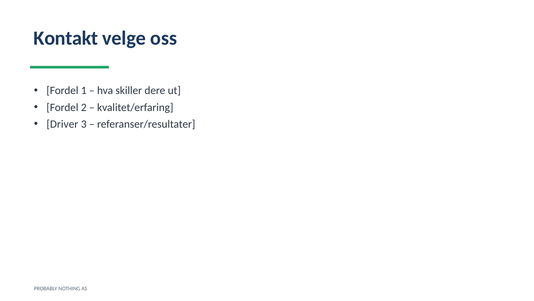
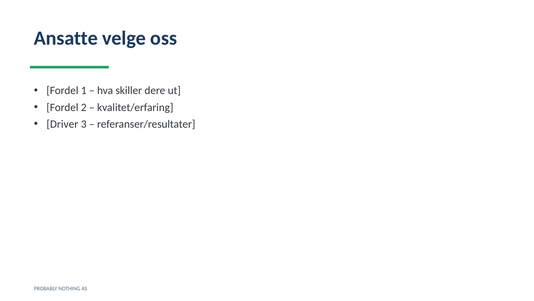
Kontakt: Kontakt -> Ansatte
